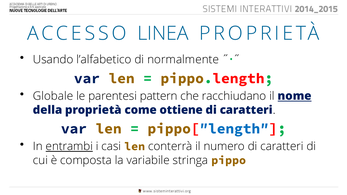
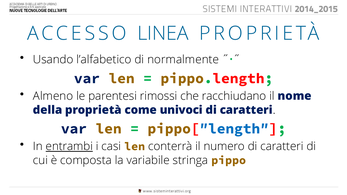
Globale: Globale -> Almeno
pattern: pattern -> rimossi
nome underline: present -> none
ottiene: ottiene -> univoci
